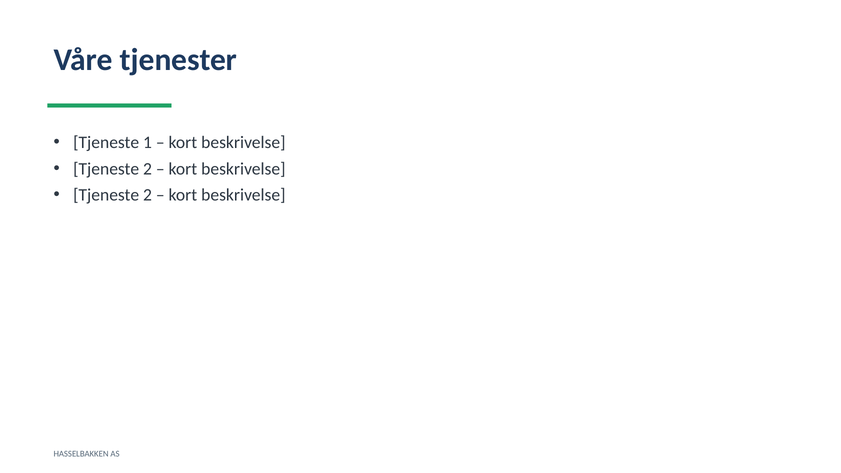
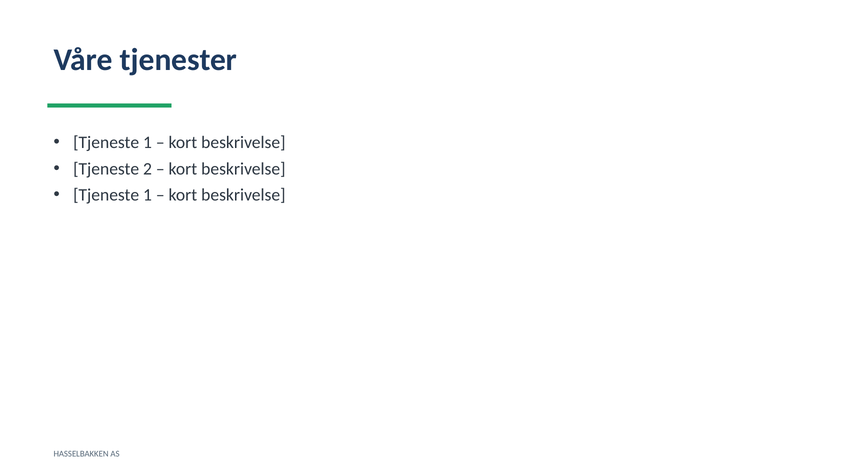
2 at (147, 195): 2 -> 1
